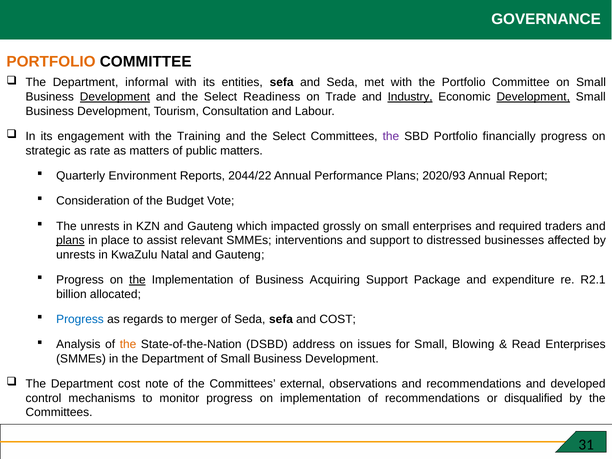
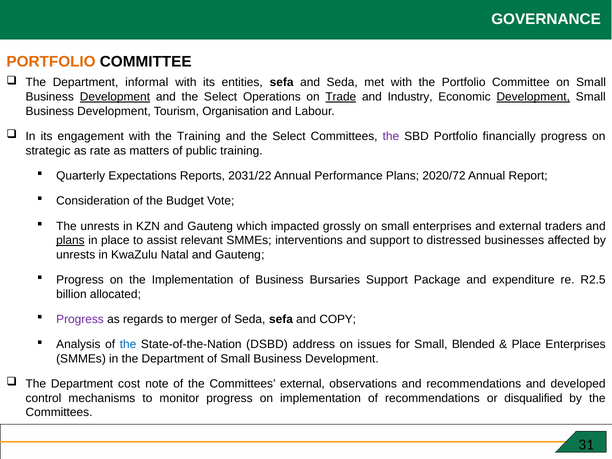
Readiness: Readiness -> Operations
Trade underline: none -> present
Industry underline: present -> none
Consultation: Consultation -> Organisation
public matters: matters -> training
Environment: Environment -> Expectations
2044/22: 2044/22 -> 2031/22
2020/93: 2020/93 -> 2020/72
and required: required -> external
the at (137, 280) underline: present -> none
Acquiring: Acquiring -> Bursaries
R2.1: R2.1 -> R2.5
Progress at (80, 319) colour: blue -> purple
and COST: COST -> COPY
the at (128, 345) colour: orange -> blue
Blowing: Blowing -> Blended
Read at (526, 345): Read -> Place
